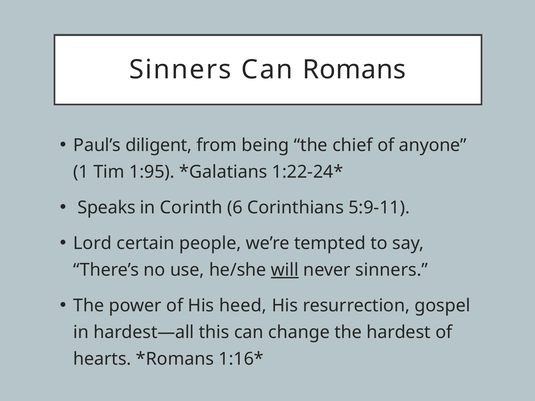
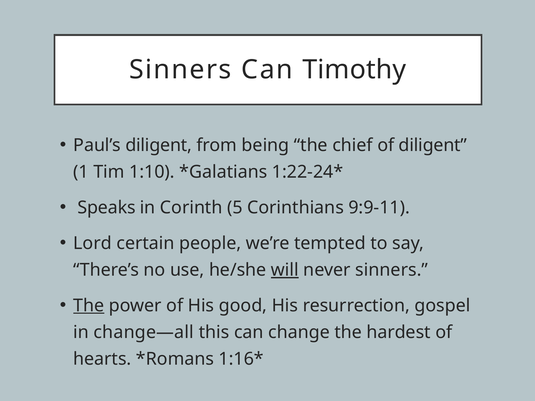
Romans: Romans -> Timothy
of anyone: anyone -> diligent
1:95: 1:95 -> 1:10
6: 6 -> 5
5:9-11: 5:9-11 -> 9:9-11
The at (89, 306) underline: none -> present
heed: heed -> good
hardest—all: hardest—all -> change—all
